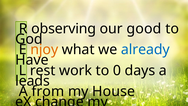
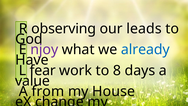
good: good -> leads
njoy colour: orange -> purple
rest: rest -> fear
0: 0 -> 8
leads: leads -> value
